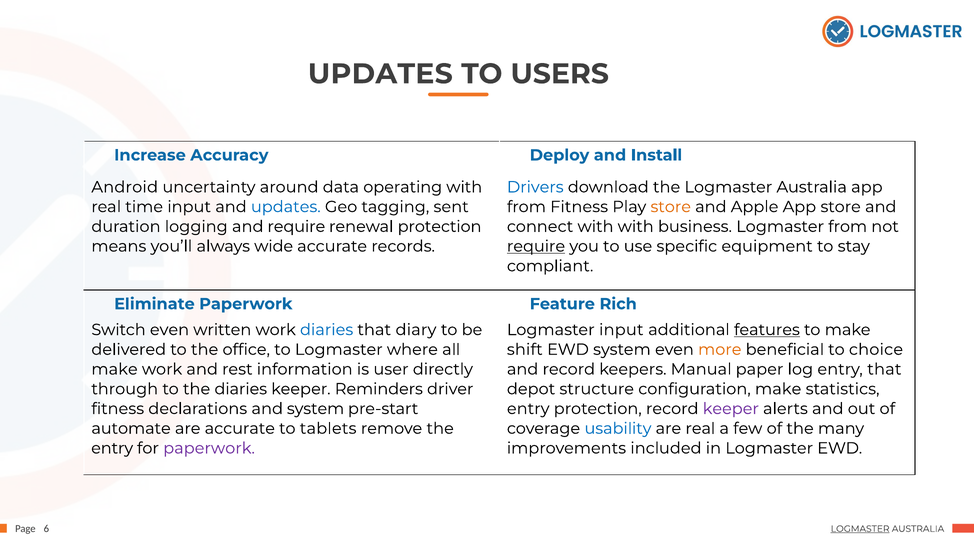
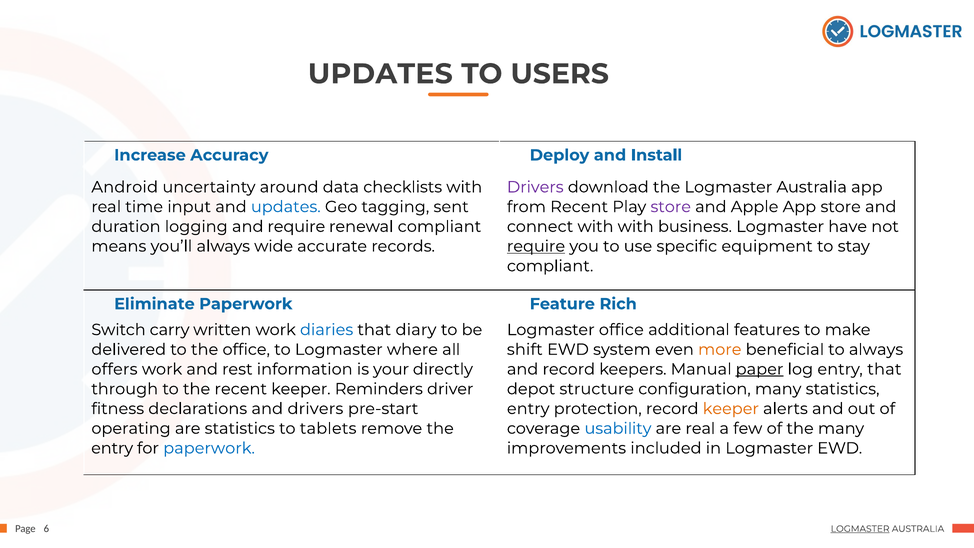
operating: operating -> checklists
Drivers at (535, 187) colour: blue -> purple
from Fitness: Fitness -> Recent
store at (671, 207) colour: orange -> purple
renewal protection: protection -> compliant
Logmaster from: from -> have
Switch even: even -> carry
Logmaster input: input -> office
features underline: present -> none
to choice: choice -> always
make at (115, 369): make -> offers
user: user -> your
paper underline: none -> present
the diaries: diaries -> recent
configuration make: make -> many
and system: system -> drivers
keeper at (731, 409) colour: purple -> orange
automate: automate -> operating
are accurate: accurate -> statistics
paperwork at (209, 448) colour: purple -> blue
